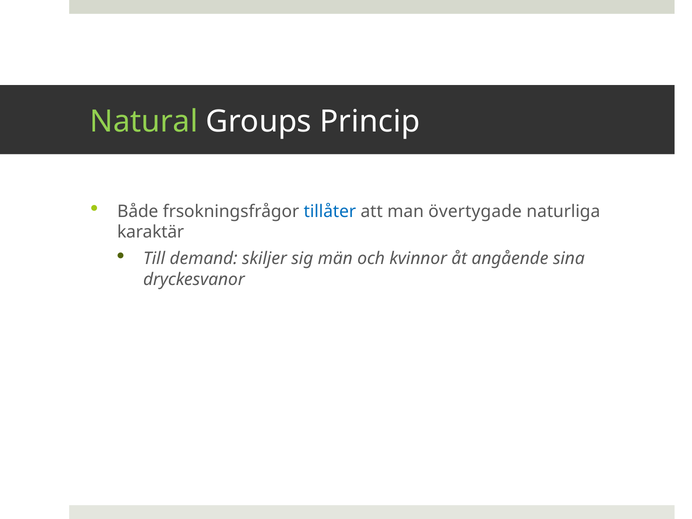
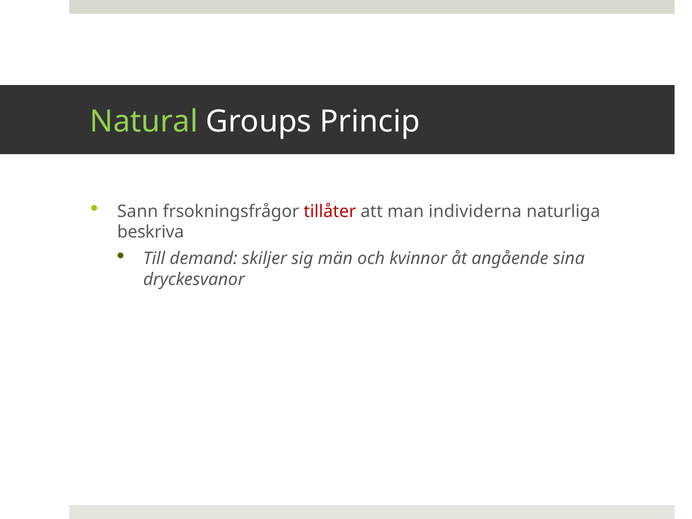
Både: Både -> Sann
tillåter colour: blue -> red
övertygade: övertygade -> individerna
karaktär: karaktär -> beskriva
